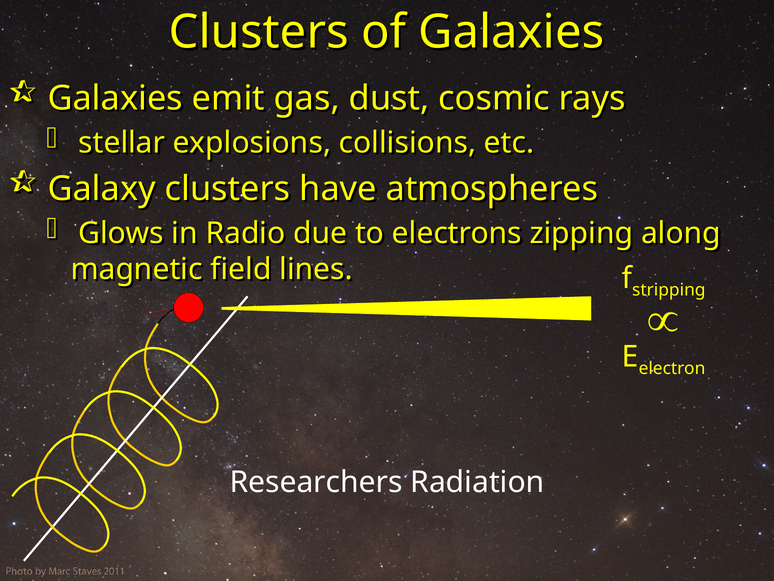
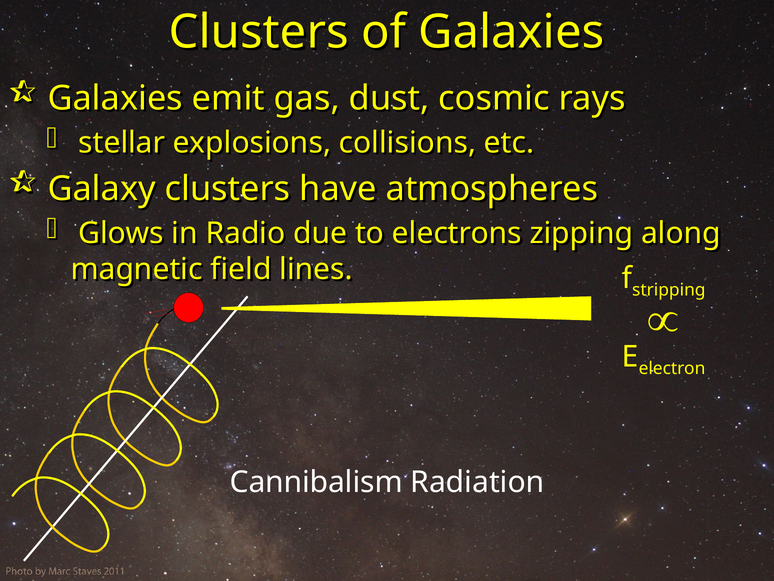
Researchers: Researchers -> Cannibalism
